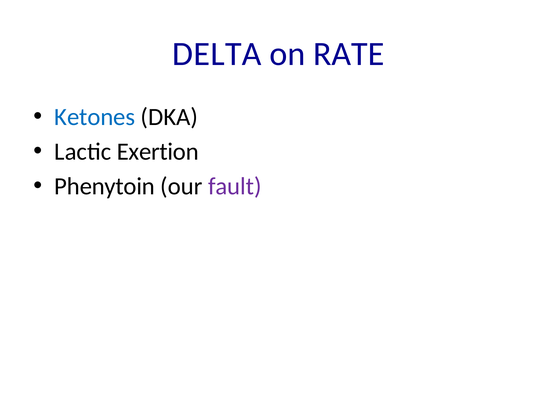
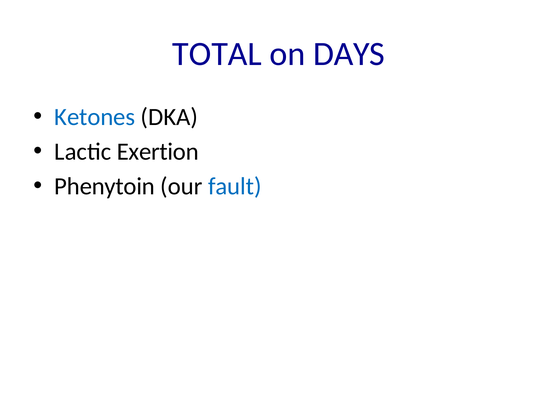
DELTA: DELTA -> TOTAL
RATE: RATE -> DAYS
fault colour: purple -> blue
